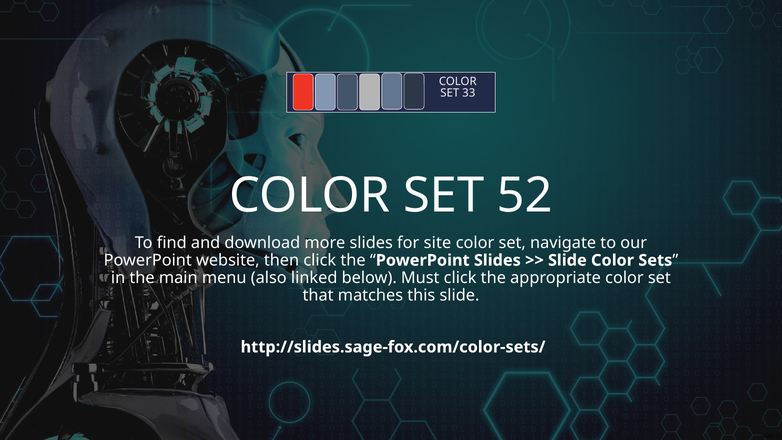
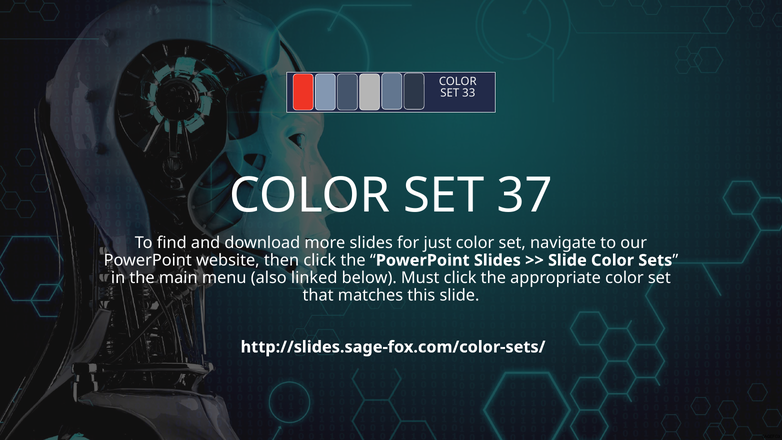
52: 52 -> 37
site: site -> just
